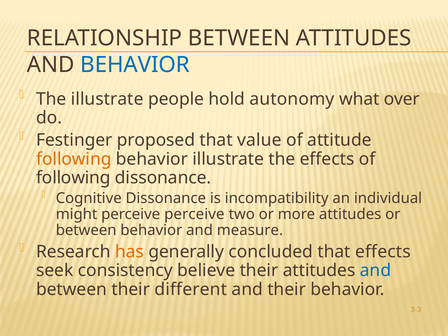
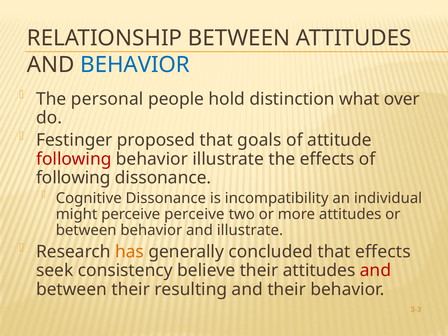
The illustrate: illustrate -> personal
autonomy: autonomy -> distinction
value: value -> goals
following at (74, 159) colour: orange -> red
and measure: measure -> illustrate
and at (375, 271) colour: blue -> red
different: different -> resulting
